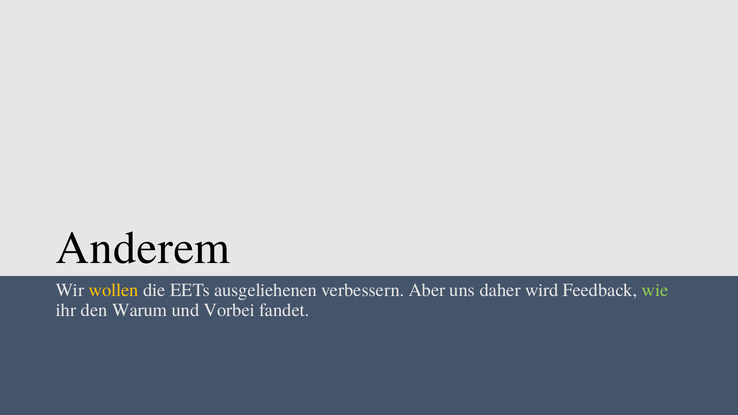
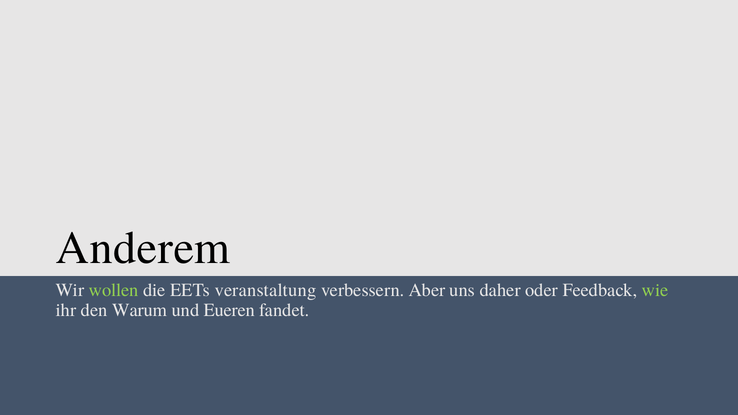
wollen colour: yellow -> light green
ausgeliehenen: ausgeliehenen -> veranstaltung
wird: wird -> oder
Vorbei: Vorbei -> Eueren
